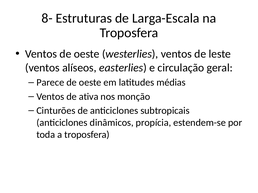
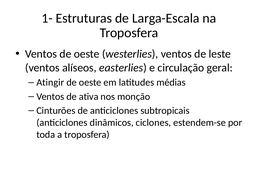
8-: 8- -> 1-
Parece: Parece -> Atingir
propícia: propícia -> ciclones
